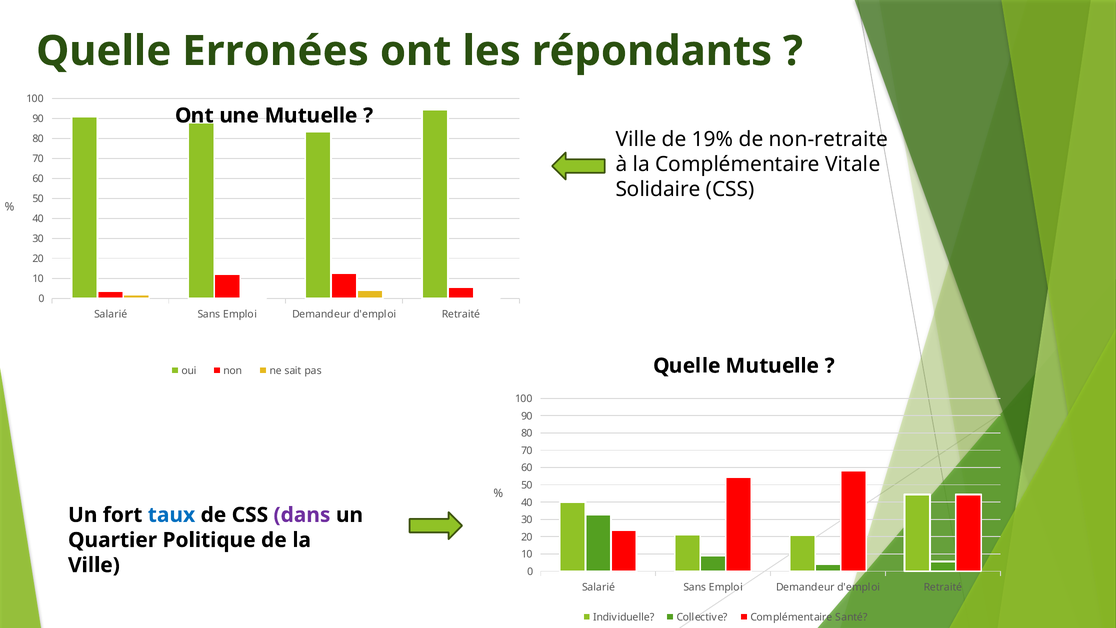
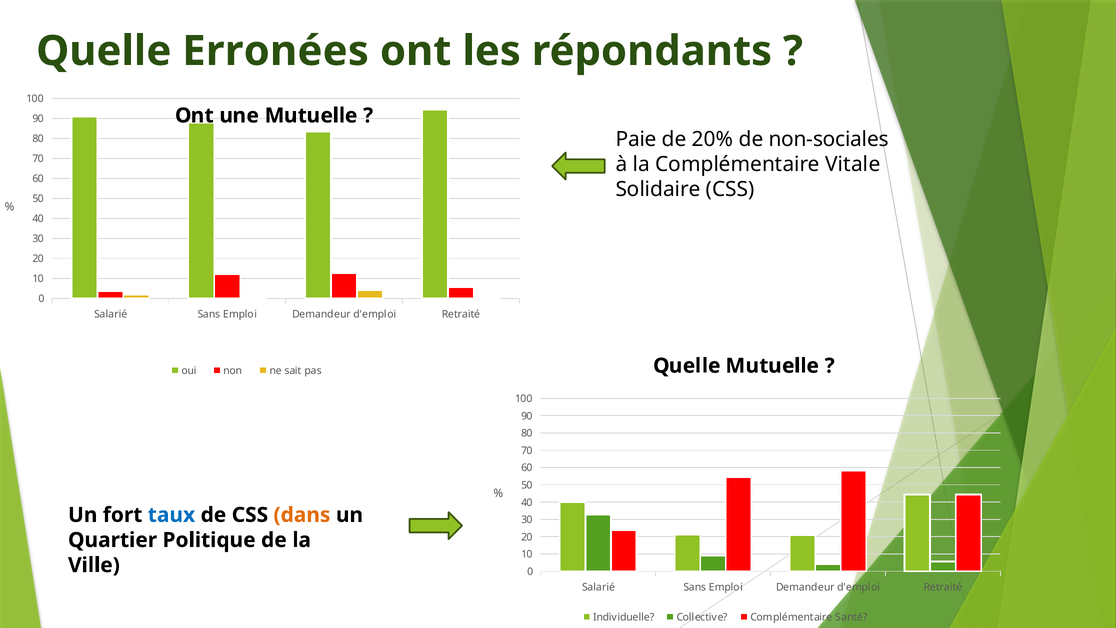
Ville at (636, 139): Ville -> Paie
19%: 19% -> 20%
non-retraite: non-retraite -> non-sociales
dans colour: purple -> orange
